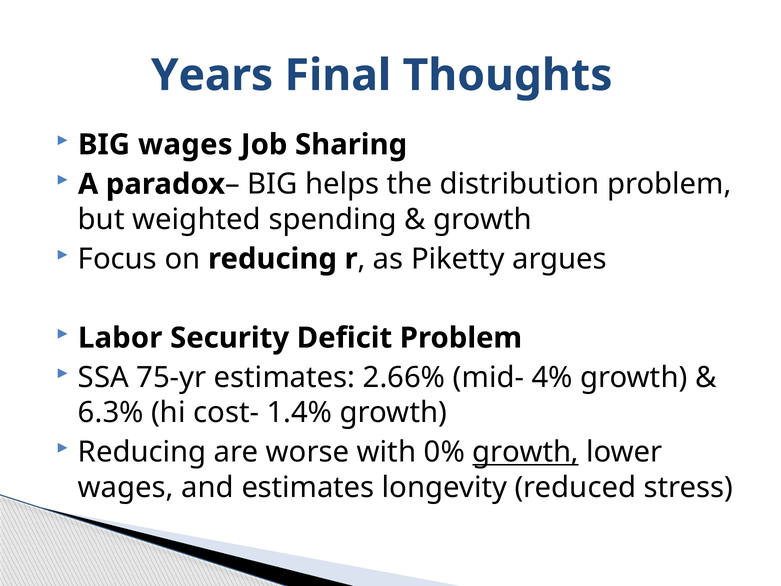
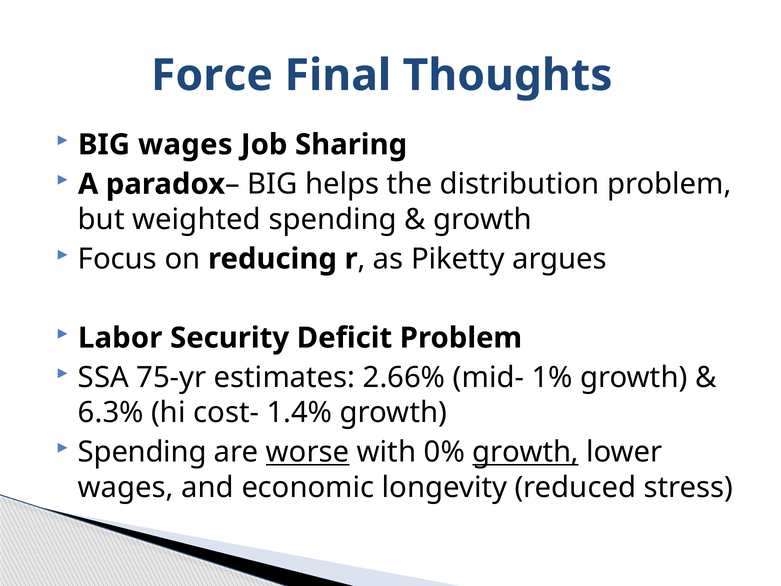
Years: Years -> Force
4%: 4% -> 1%
Reducing at (142, 452): Reducing -> Spending
worse underline: none -> present
and estimates: estimates -> economic
